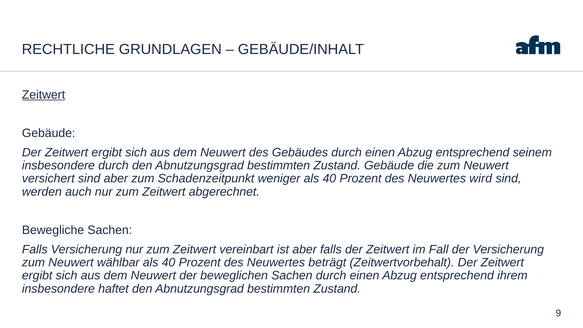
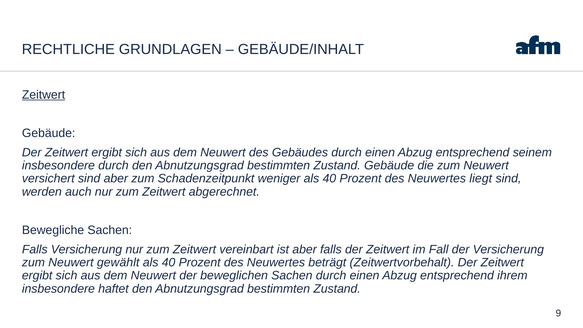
wird: wird -> liegt
wählbar: wählbar -> gewählt
